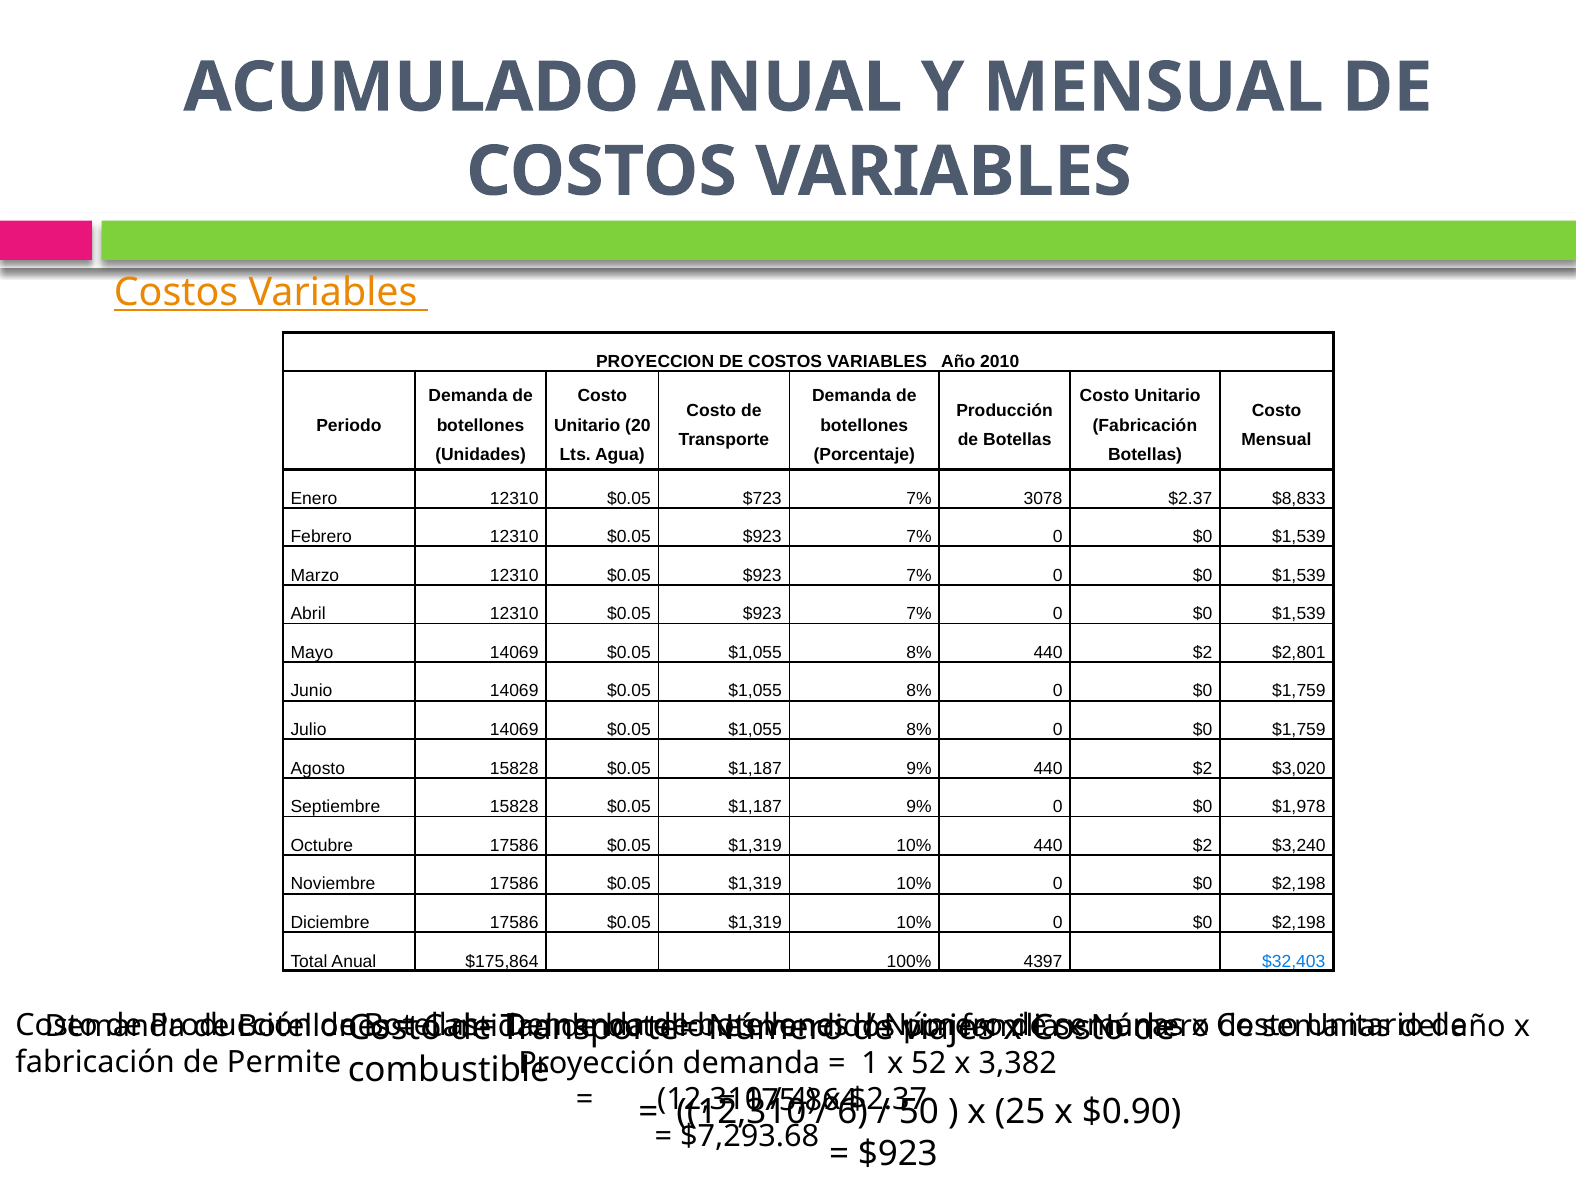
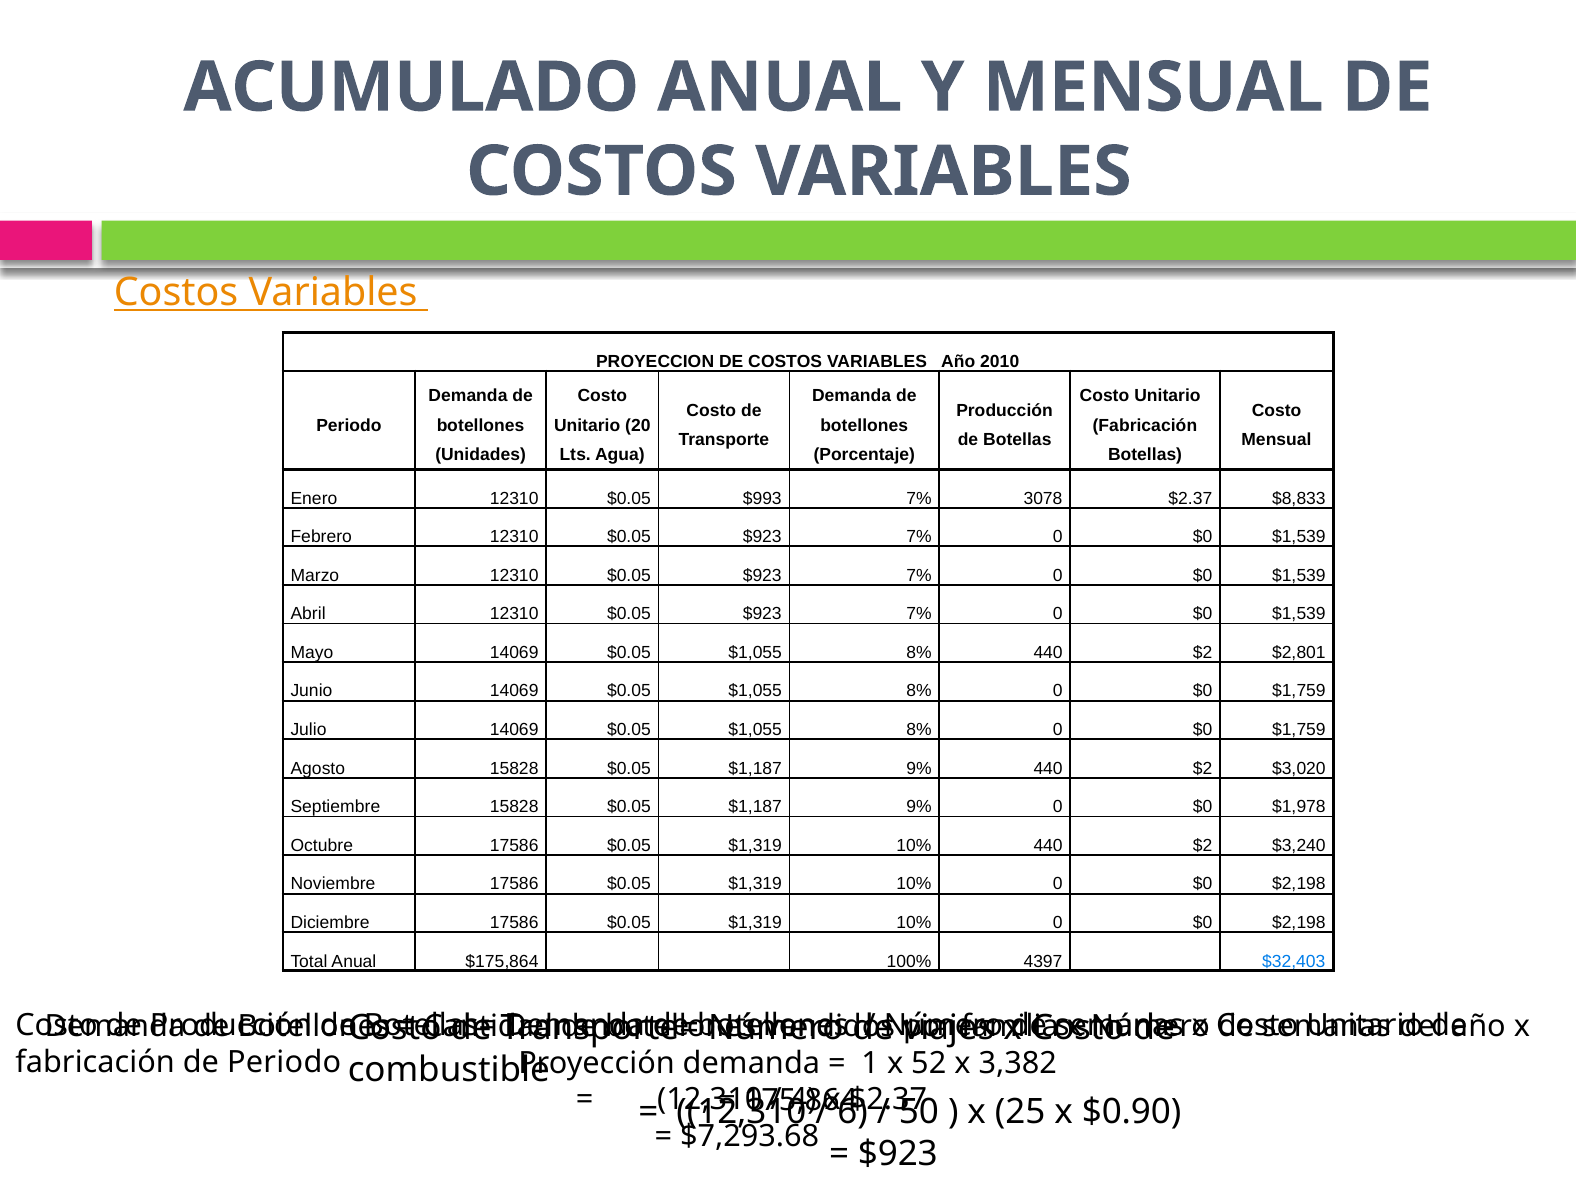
$723: $723 -> $993
de Permite: Permite -> Periodo
